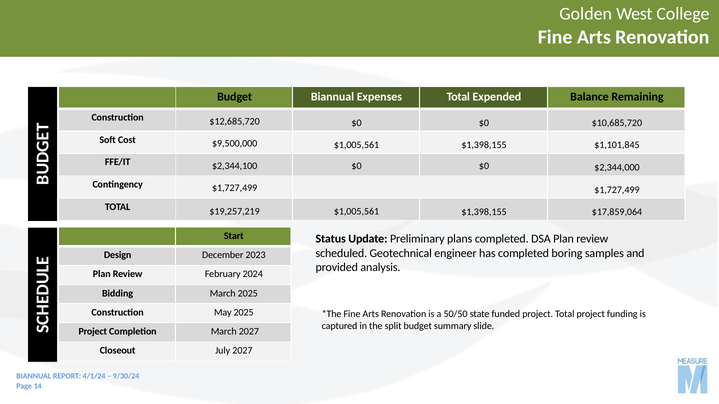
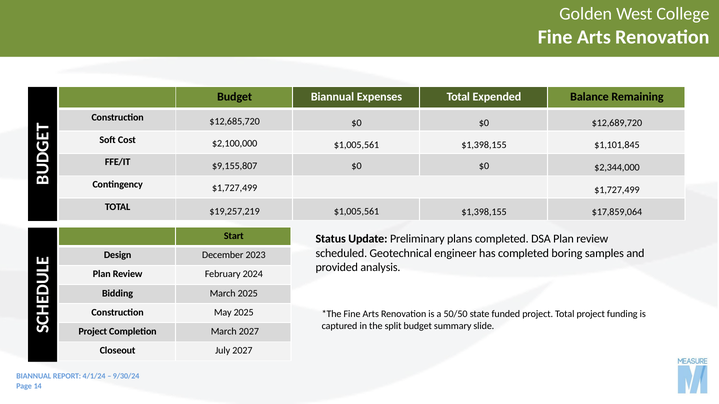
$10,685,720: $10,685,720 -> $12,689,720
$9,500,000: $9,500,000 -> $2,100,000
$2,344,100: $2,344,100 -> $9,155,807
